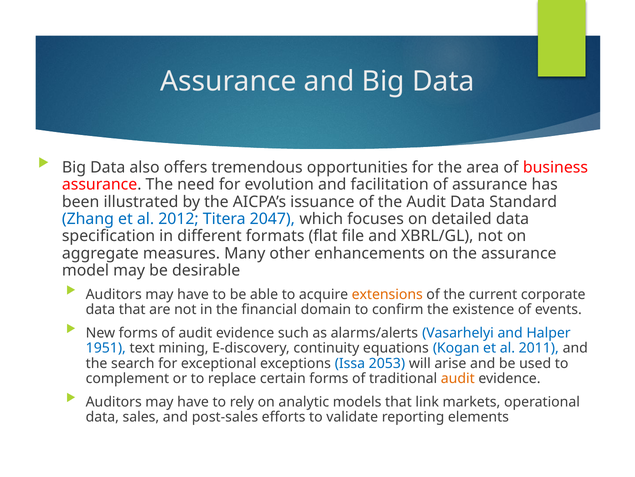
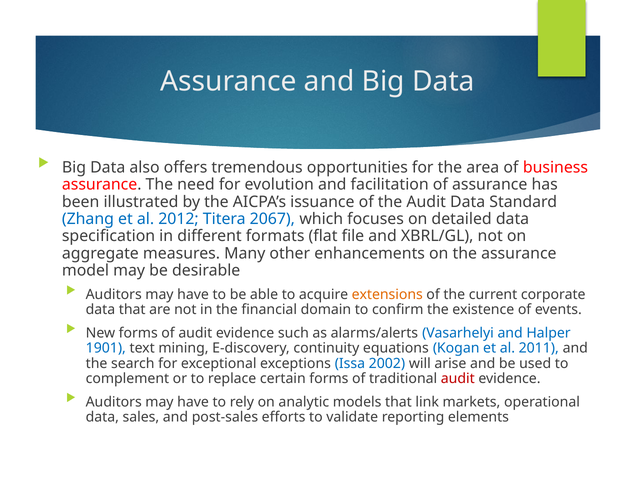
2047: 2047 -> 2067
1951: 1951 -> 1901
2053: 2053 -> 2002
audit at (458, 378) colour: orange -> red
